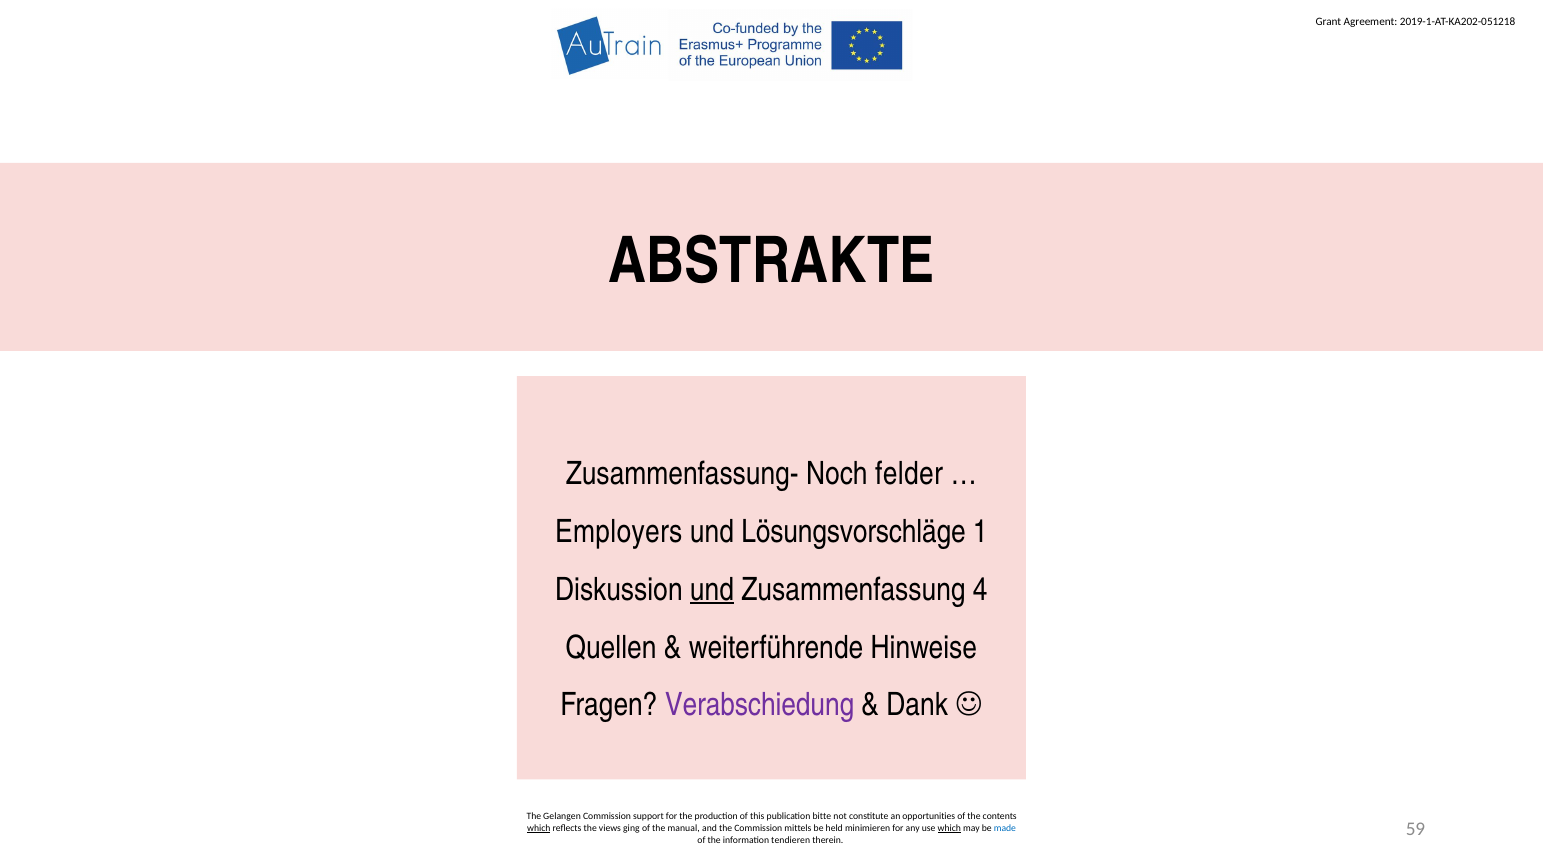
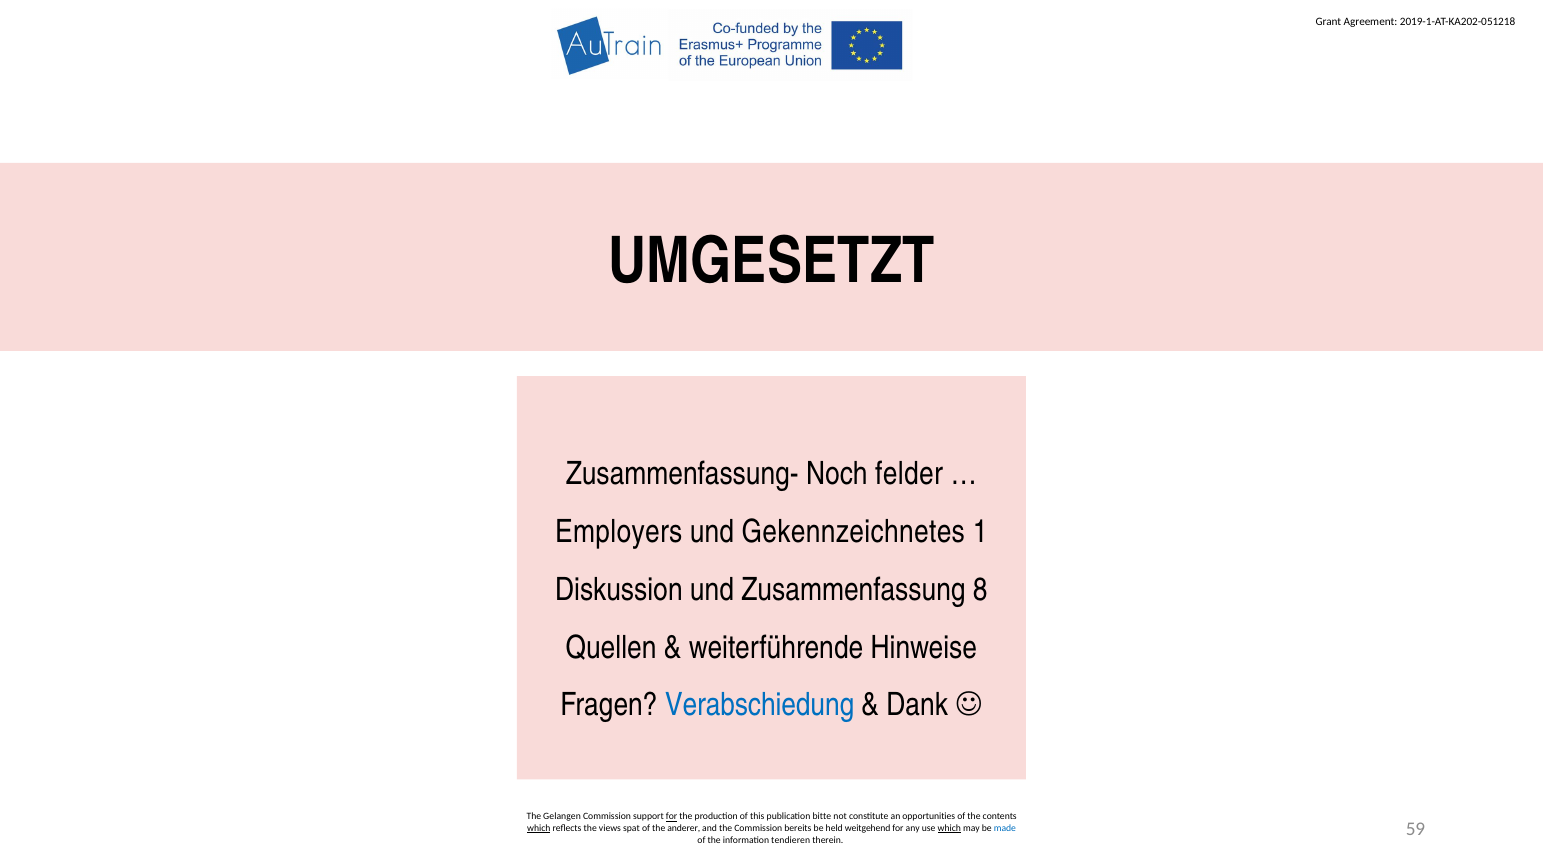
ABSTRAKTE: ABSTRAKTE -> UMGESETZT
Lösungsvorschläge: Lösungsvorschläge -> Gekennzeichnetes
und at (712, 590) underline: present -> none
4: 4 -> 8
Verabschiedung colour: purple -> blue
for at (672, 817) underline: none -> present
ging: ging -> spat
manual: manual -> anderer
mittels: mittels -> bereits
minimieren: minimieren -> weitgehend
